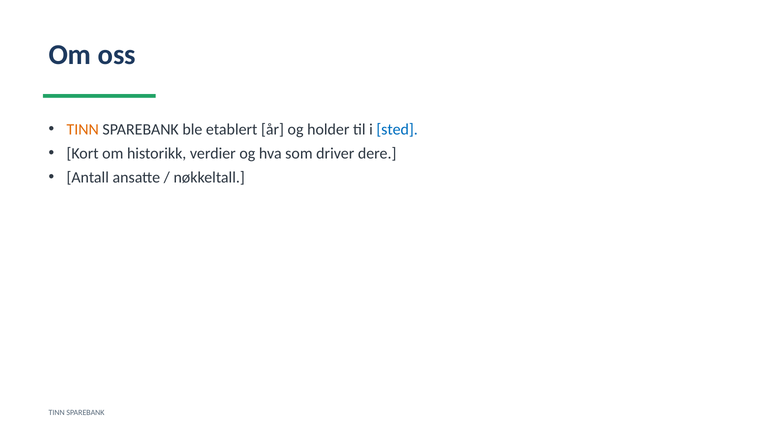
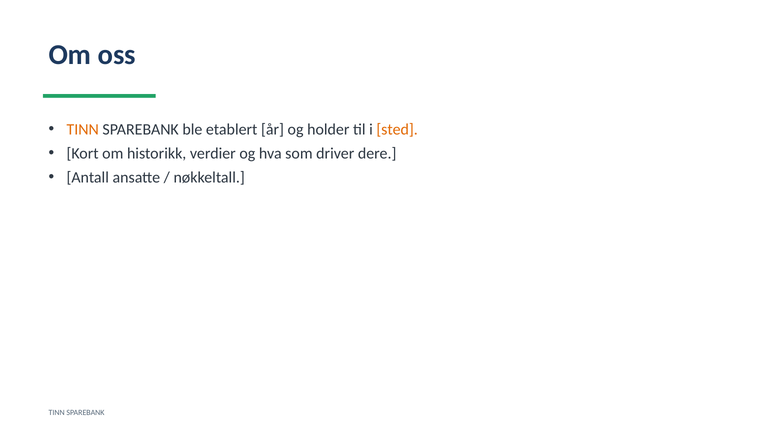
sted colour: blue -> orange
